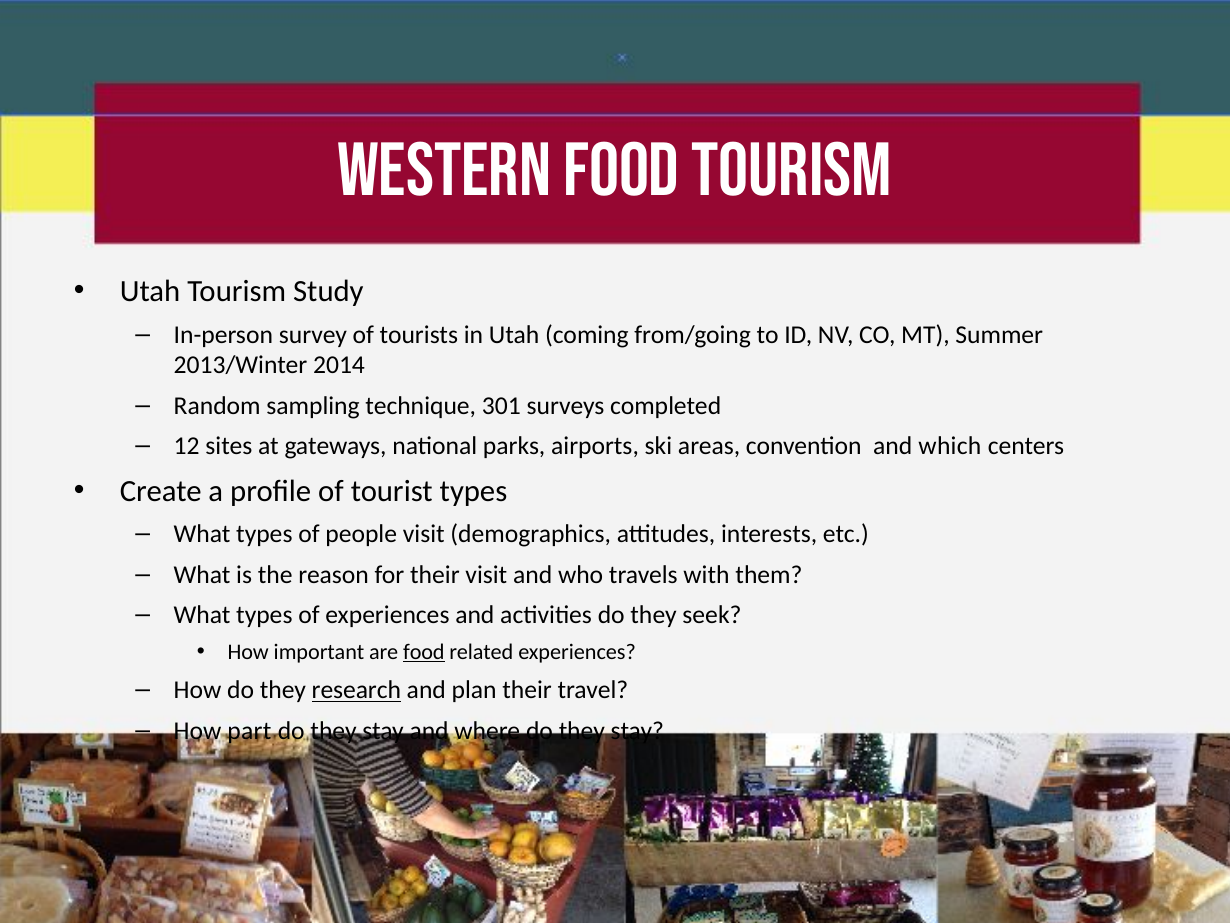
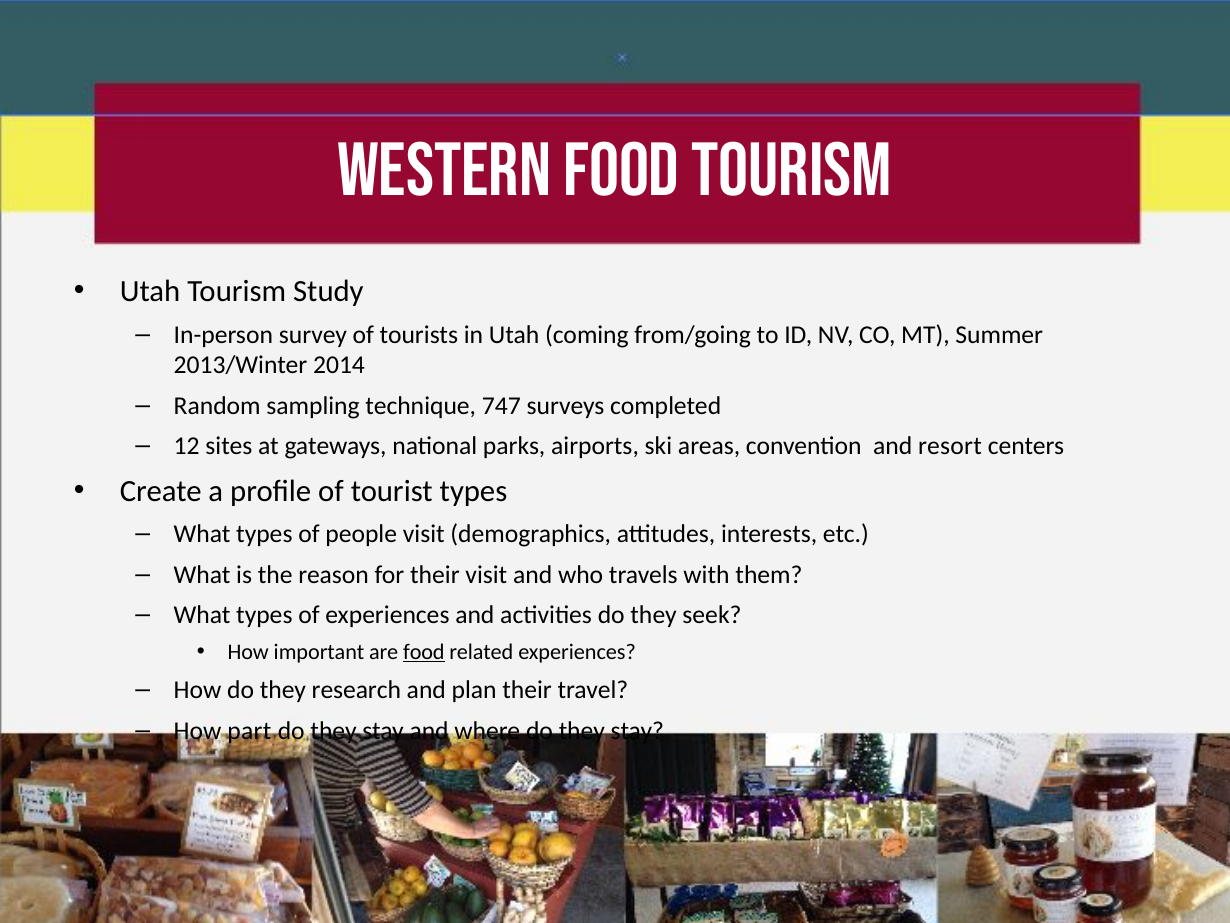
301: 301 -> 747
which: which -> resort
research underline: present -> none
